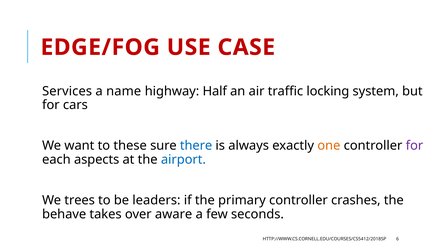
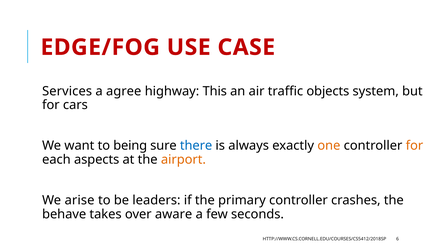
name: name -> agree
Half: Half -> This
locking: locking -> objects
these: these -> being
for at (414, 146) colour: purple -> orange
airport colour: blue -> orange
trees: trees -> arise
